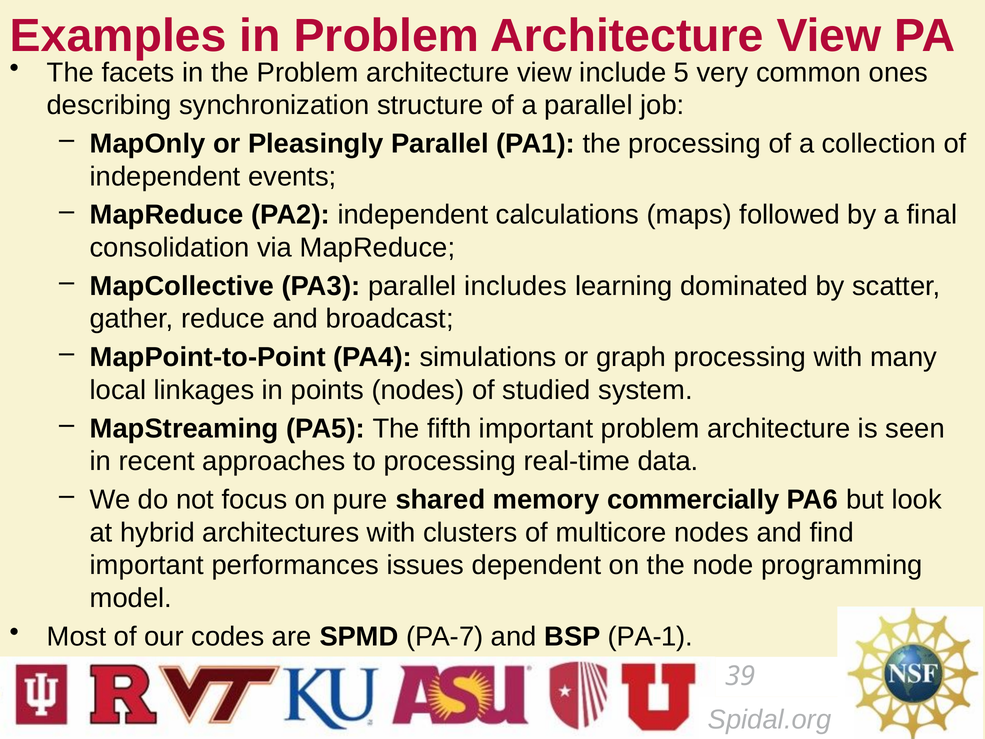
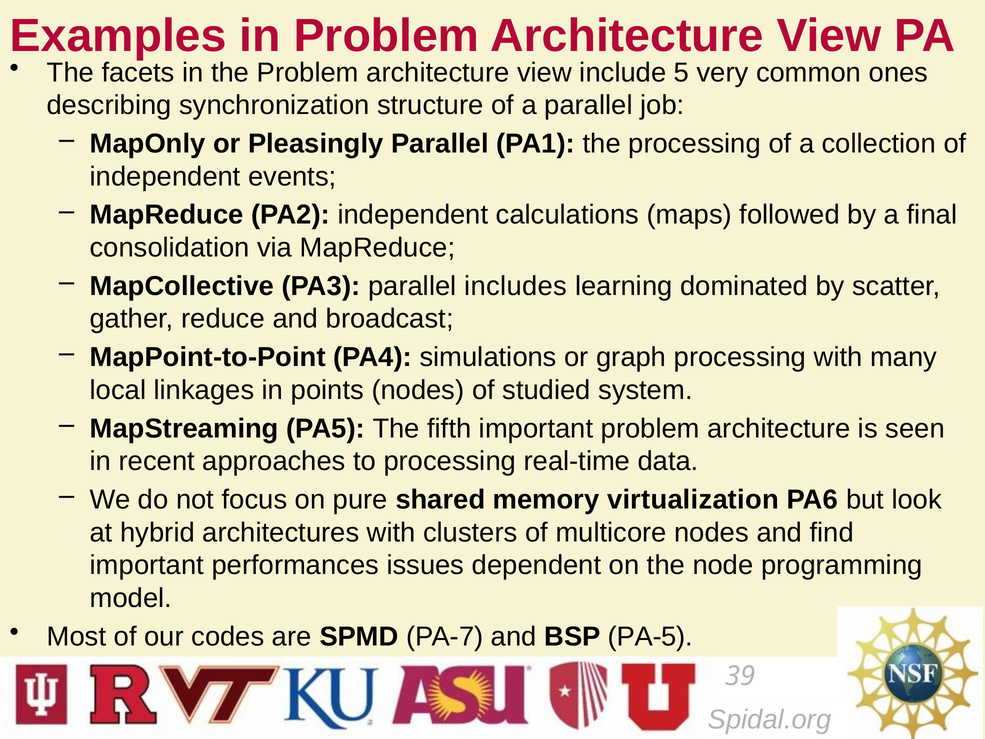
commercially: commercially -> virtualization
PA-1: PA-1 -> PA-5
